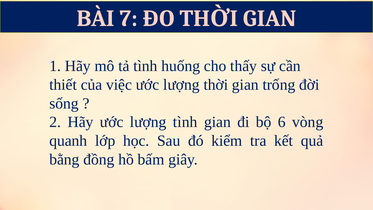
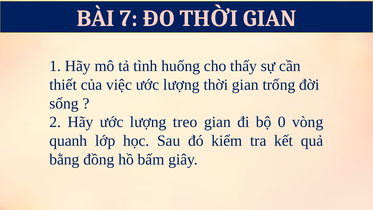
lượng tình: tình -> treo
6: 6 -> 0
